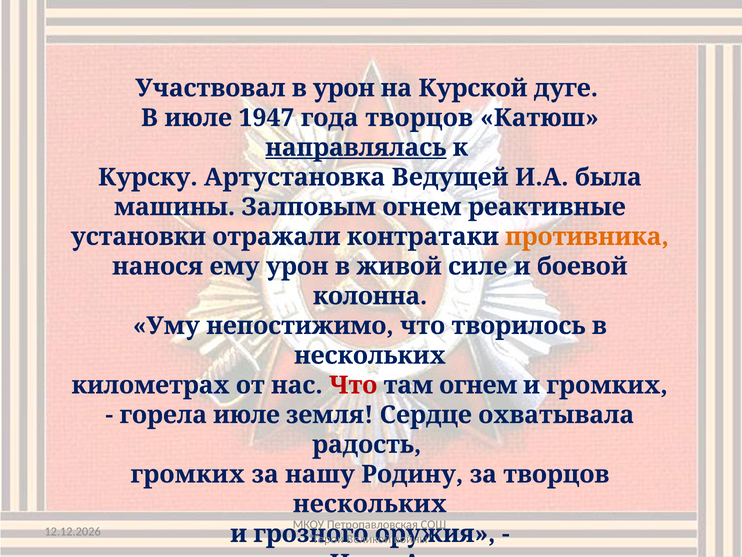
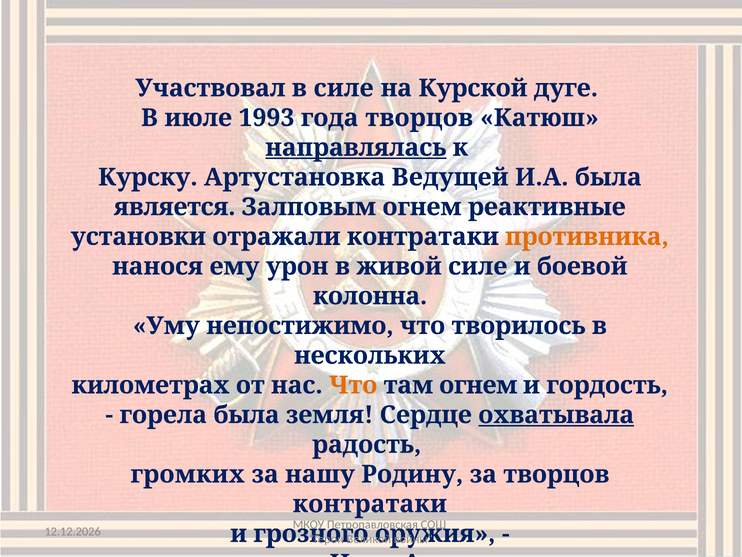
в урон: урон -> силе
1947: 1947 -> 1993
машины: машины -> является
Что at (353, 385) colour: red -> orange
и громких: громких -> гордость
горела июле: июле -> была
охватывала underline: none -> present
нескольких at (370, 504): нескольких -> контратаки
